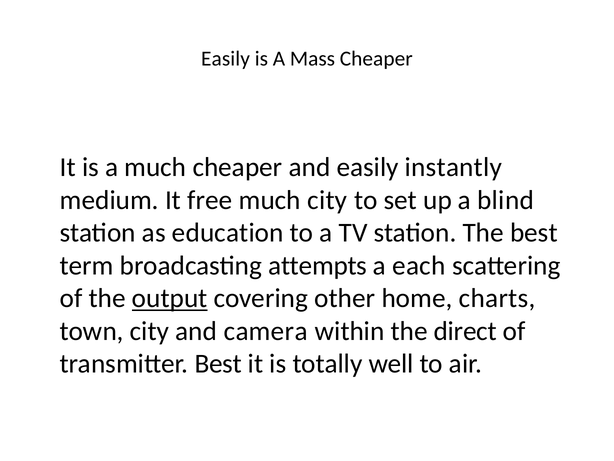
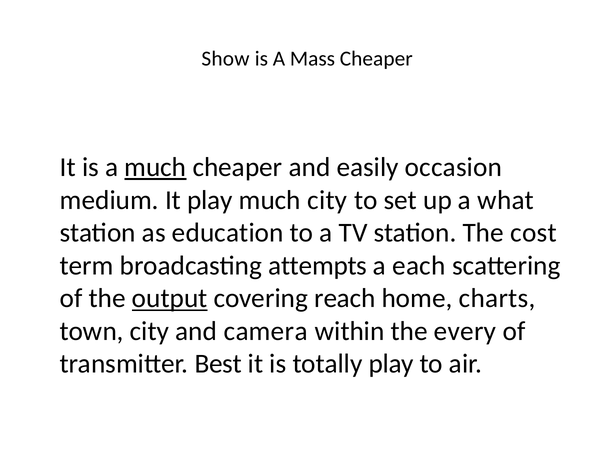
Easily at (225, 59): Easily -> Show
much at (155, 167) underline: none -> present
instantly: instantly -> occasion
It free: free -> play
blind: blind -> what
The best: best -> cost
other: other -> reach
direct: direct -> every
totally well: well -> play
